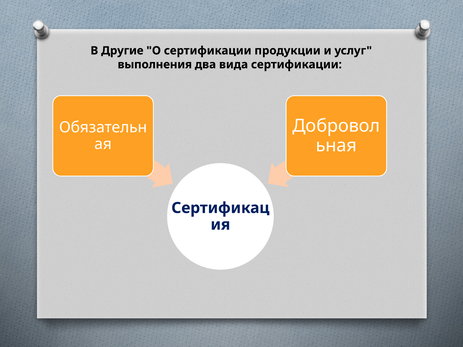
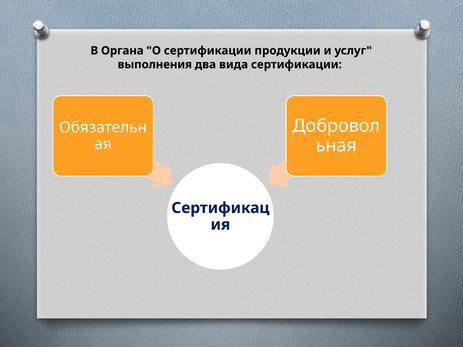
Другие: Другие -> Органа
